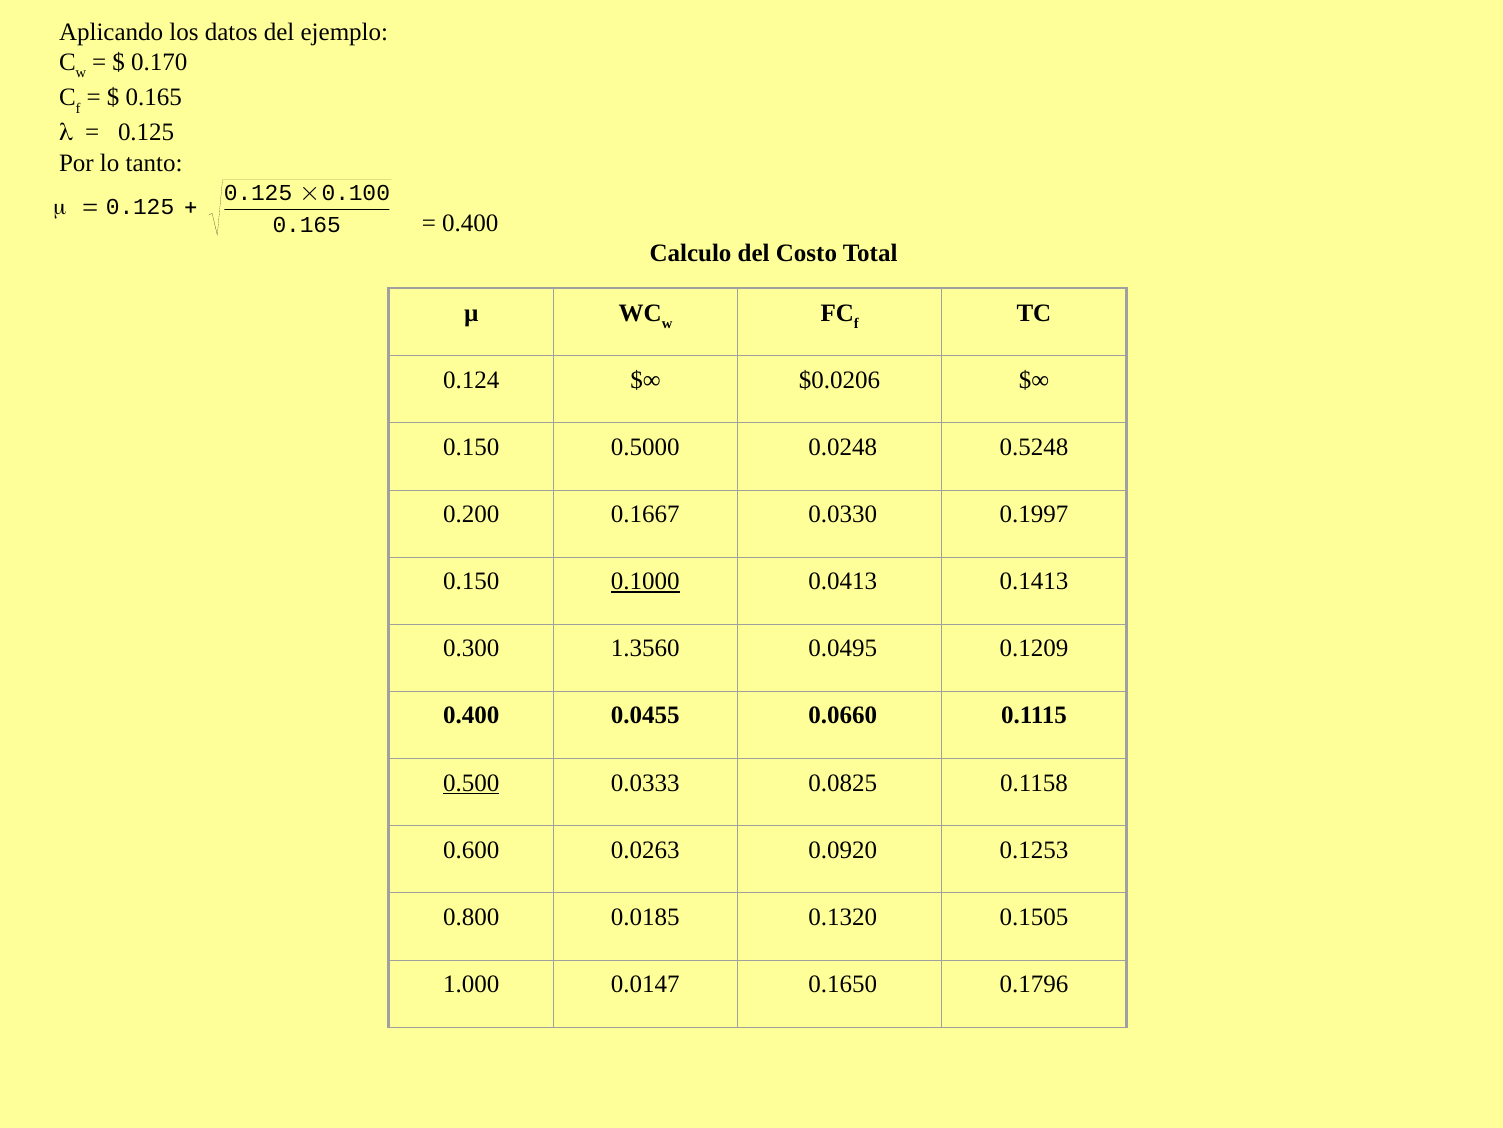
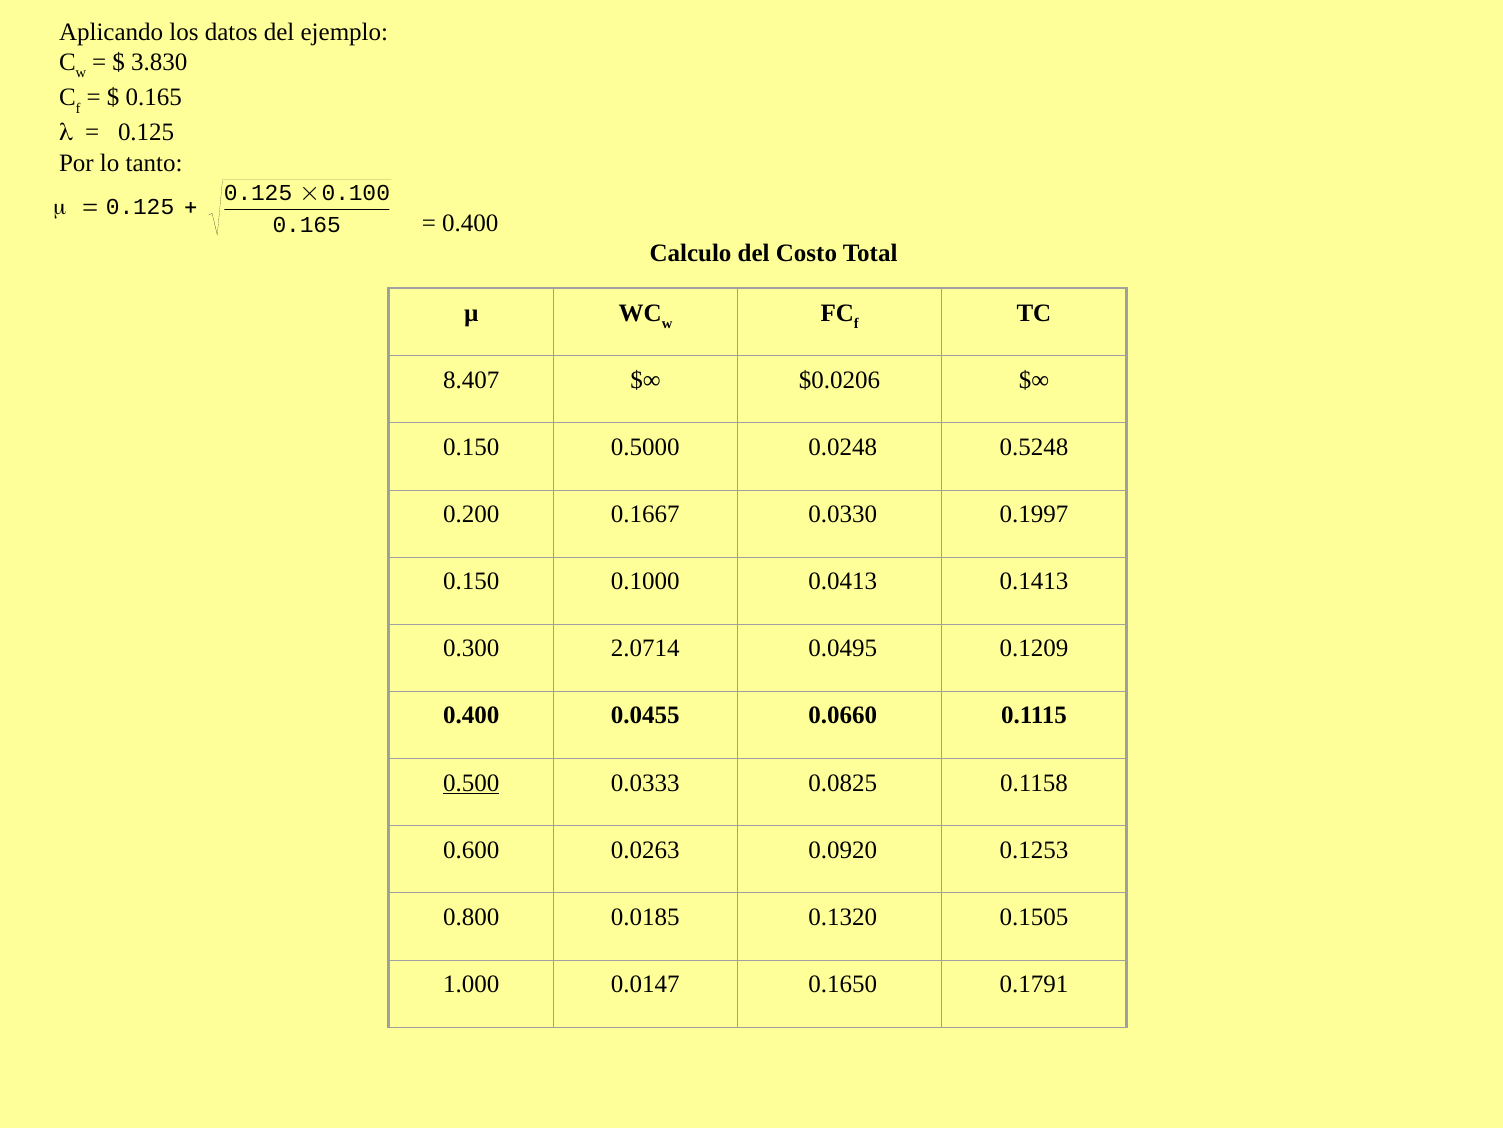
0.170: 0.170 -> 3.830
0.124: 0.124 -> 8.407
0.1000 underline: present -> none
1.3560: 1.3560 -> 2.0714
0.1796: 0.1796 -> 0.1791
